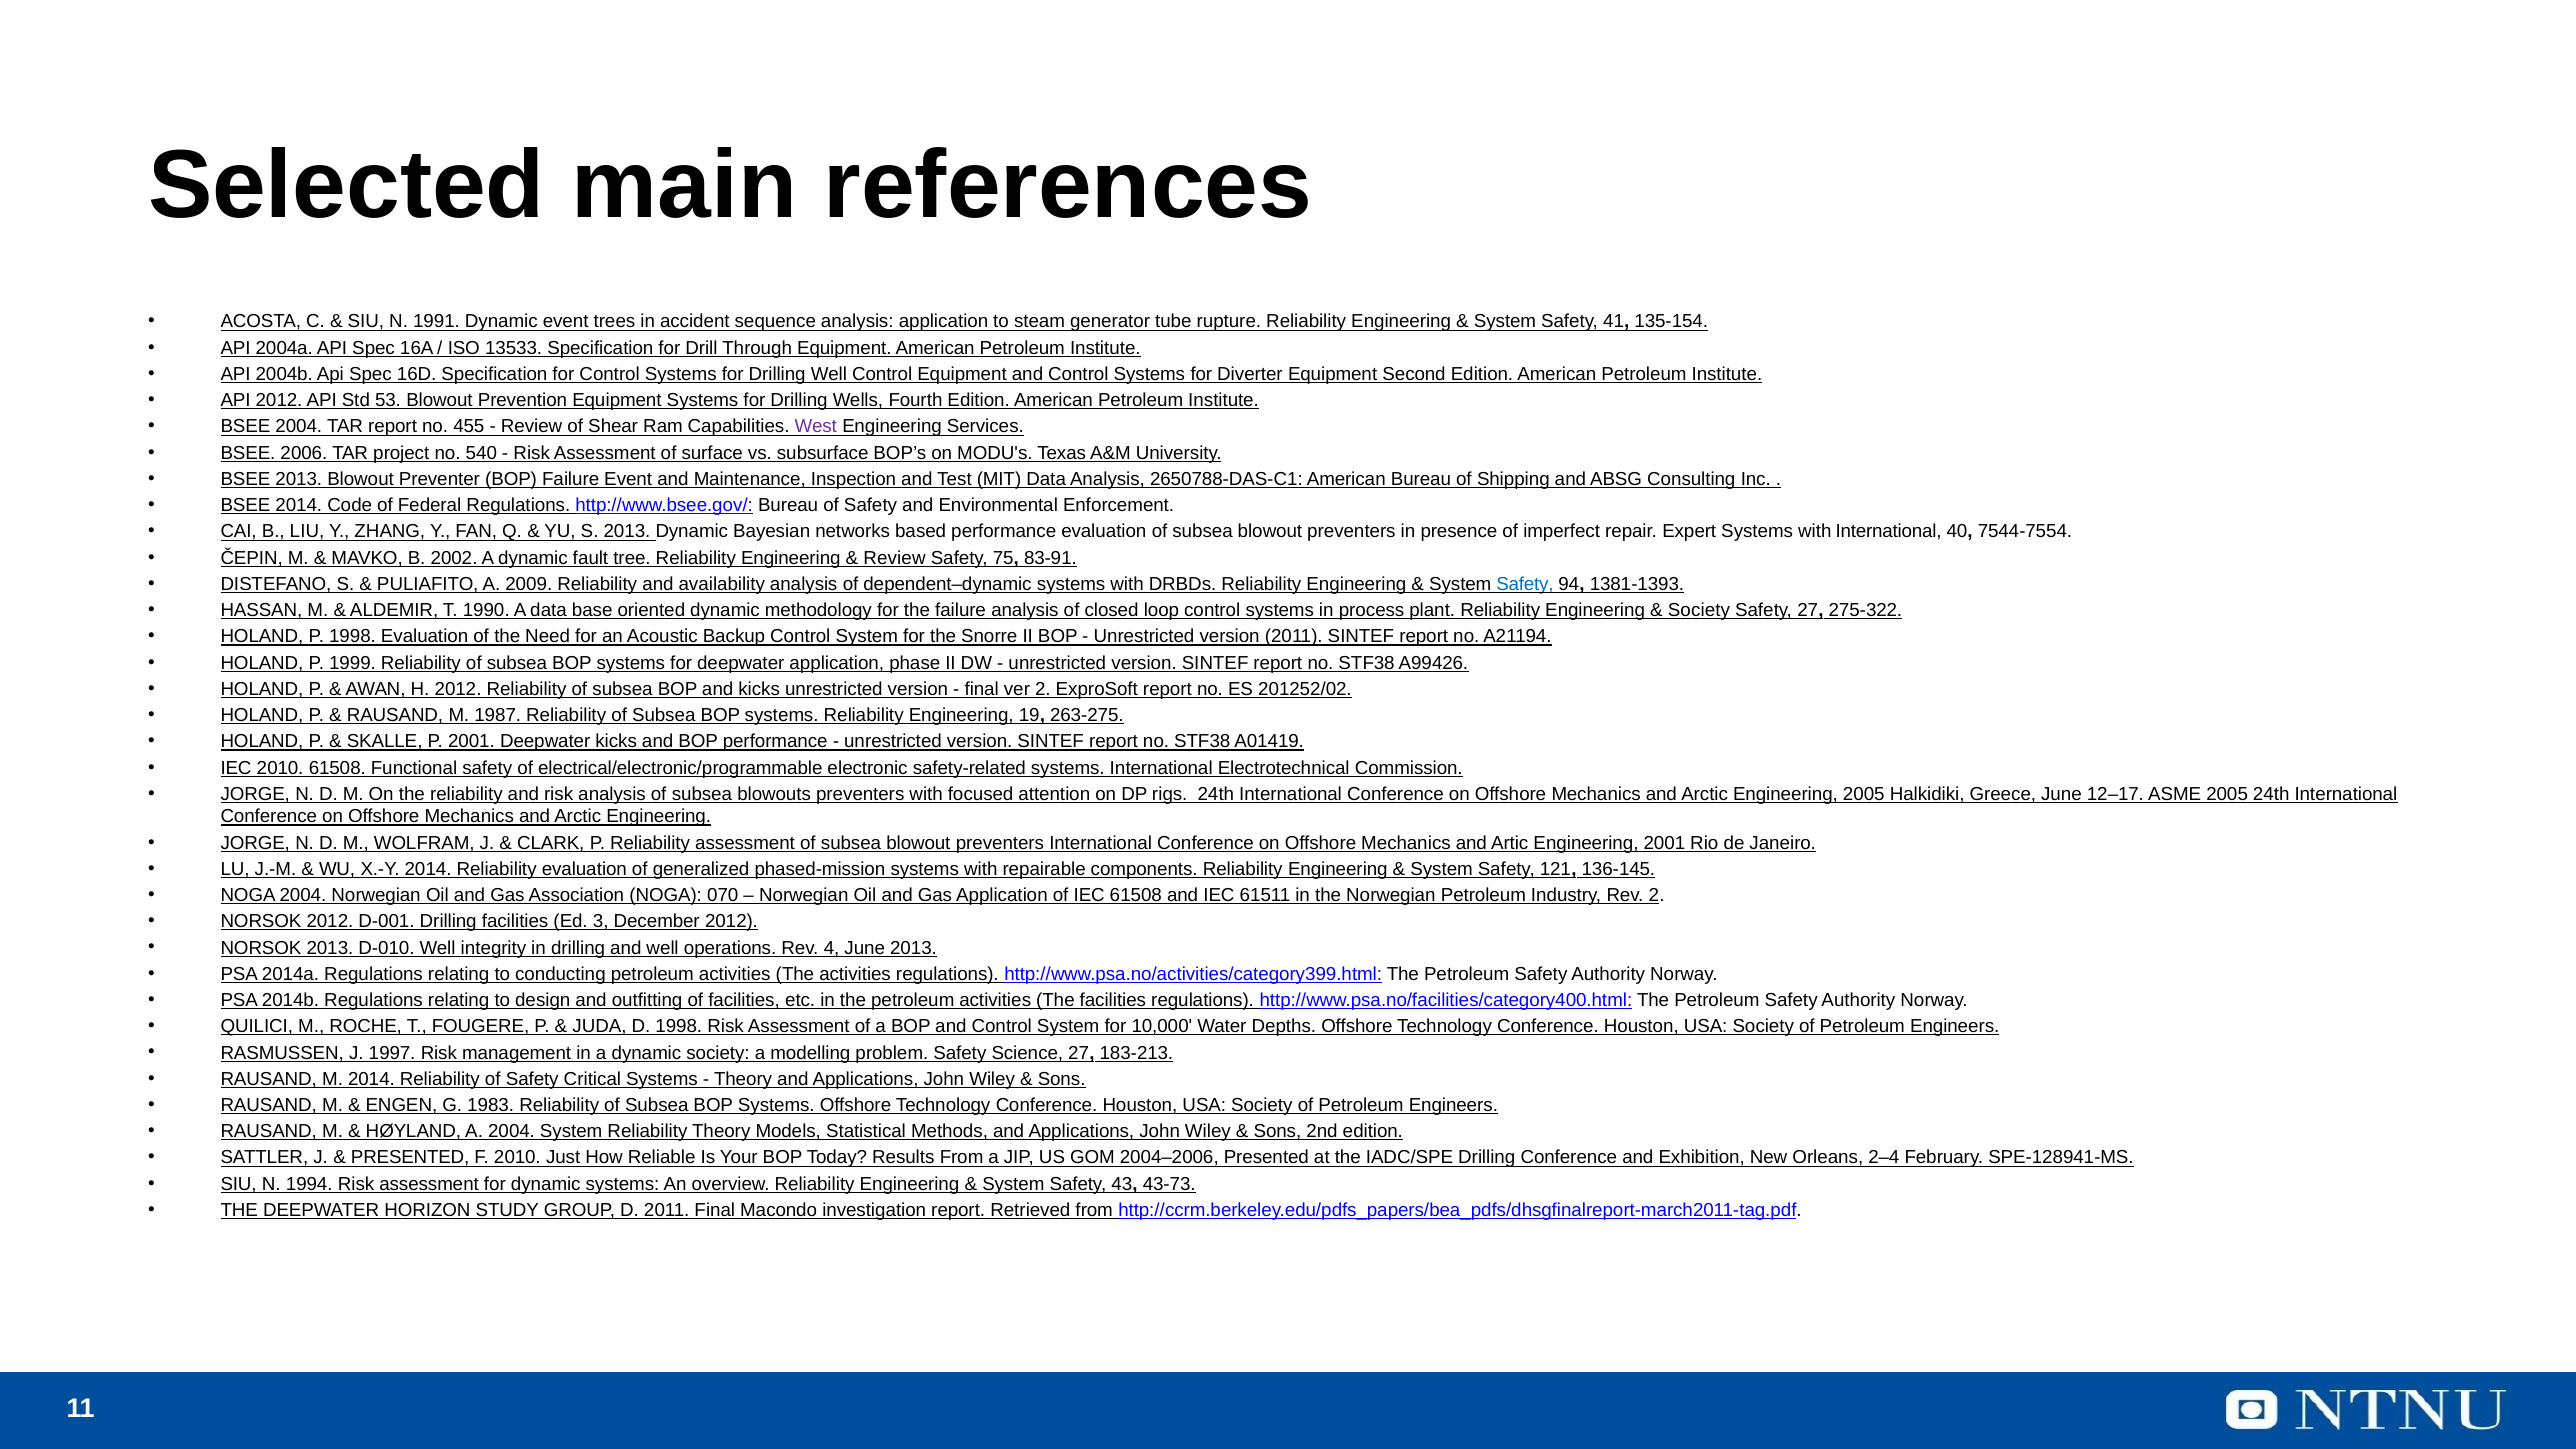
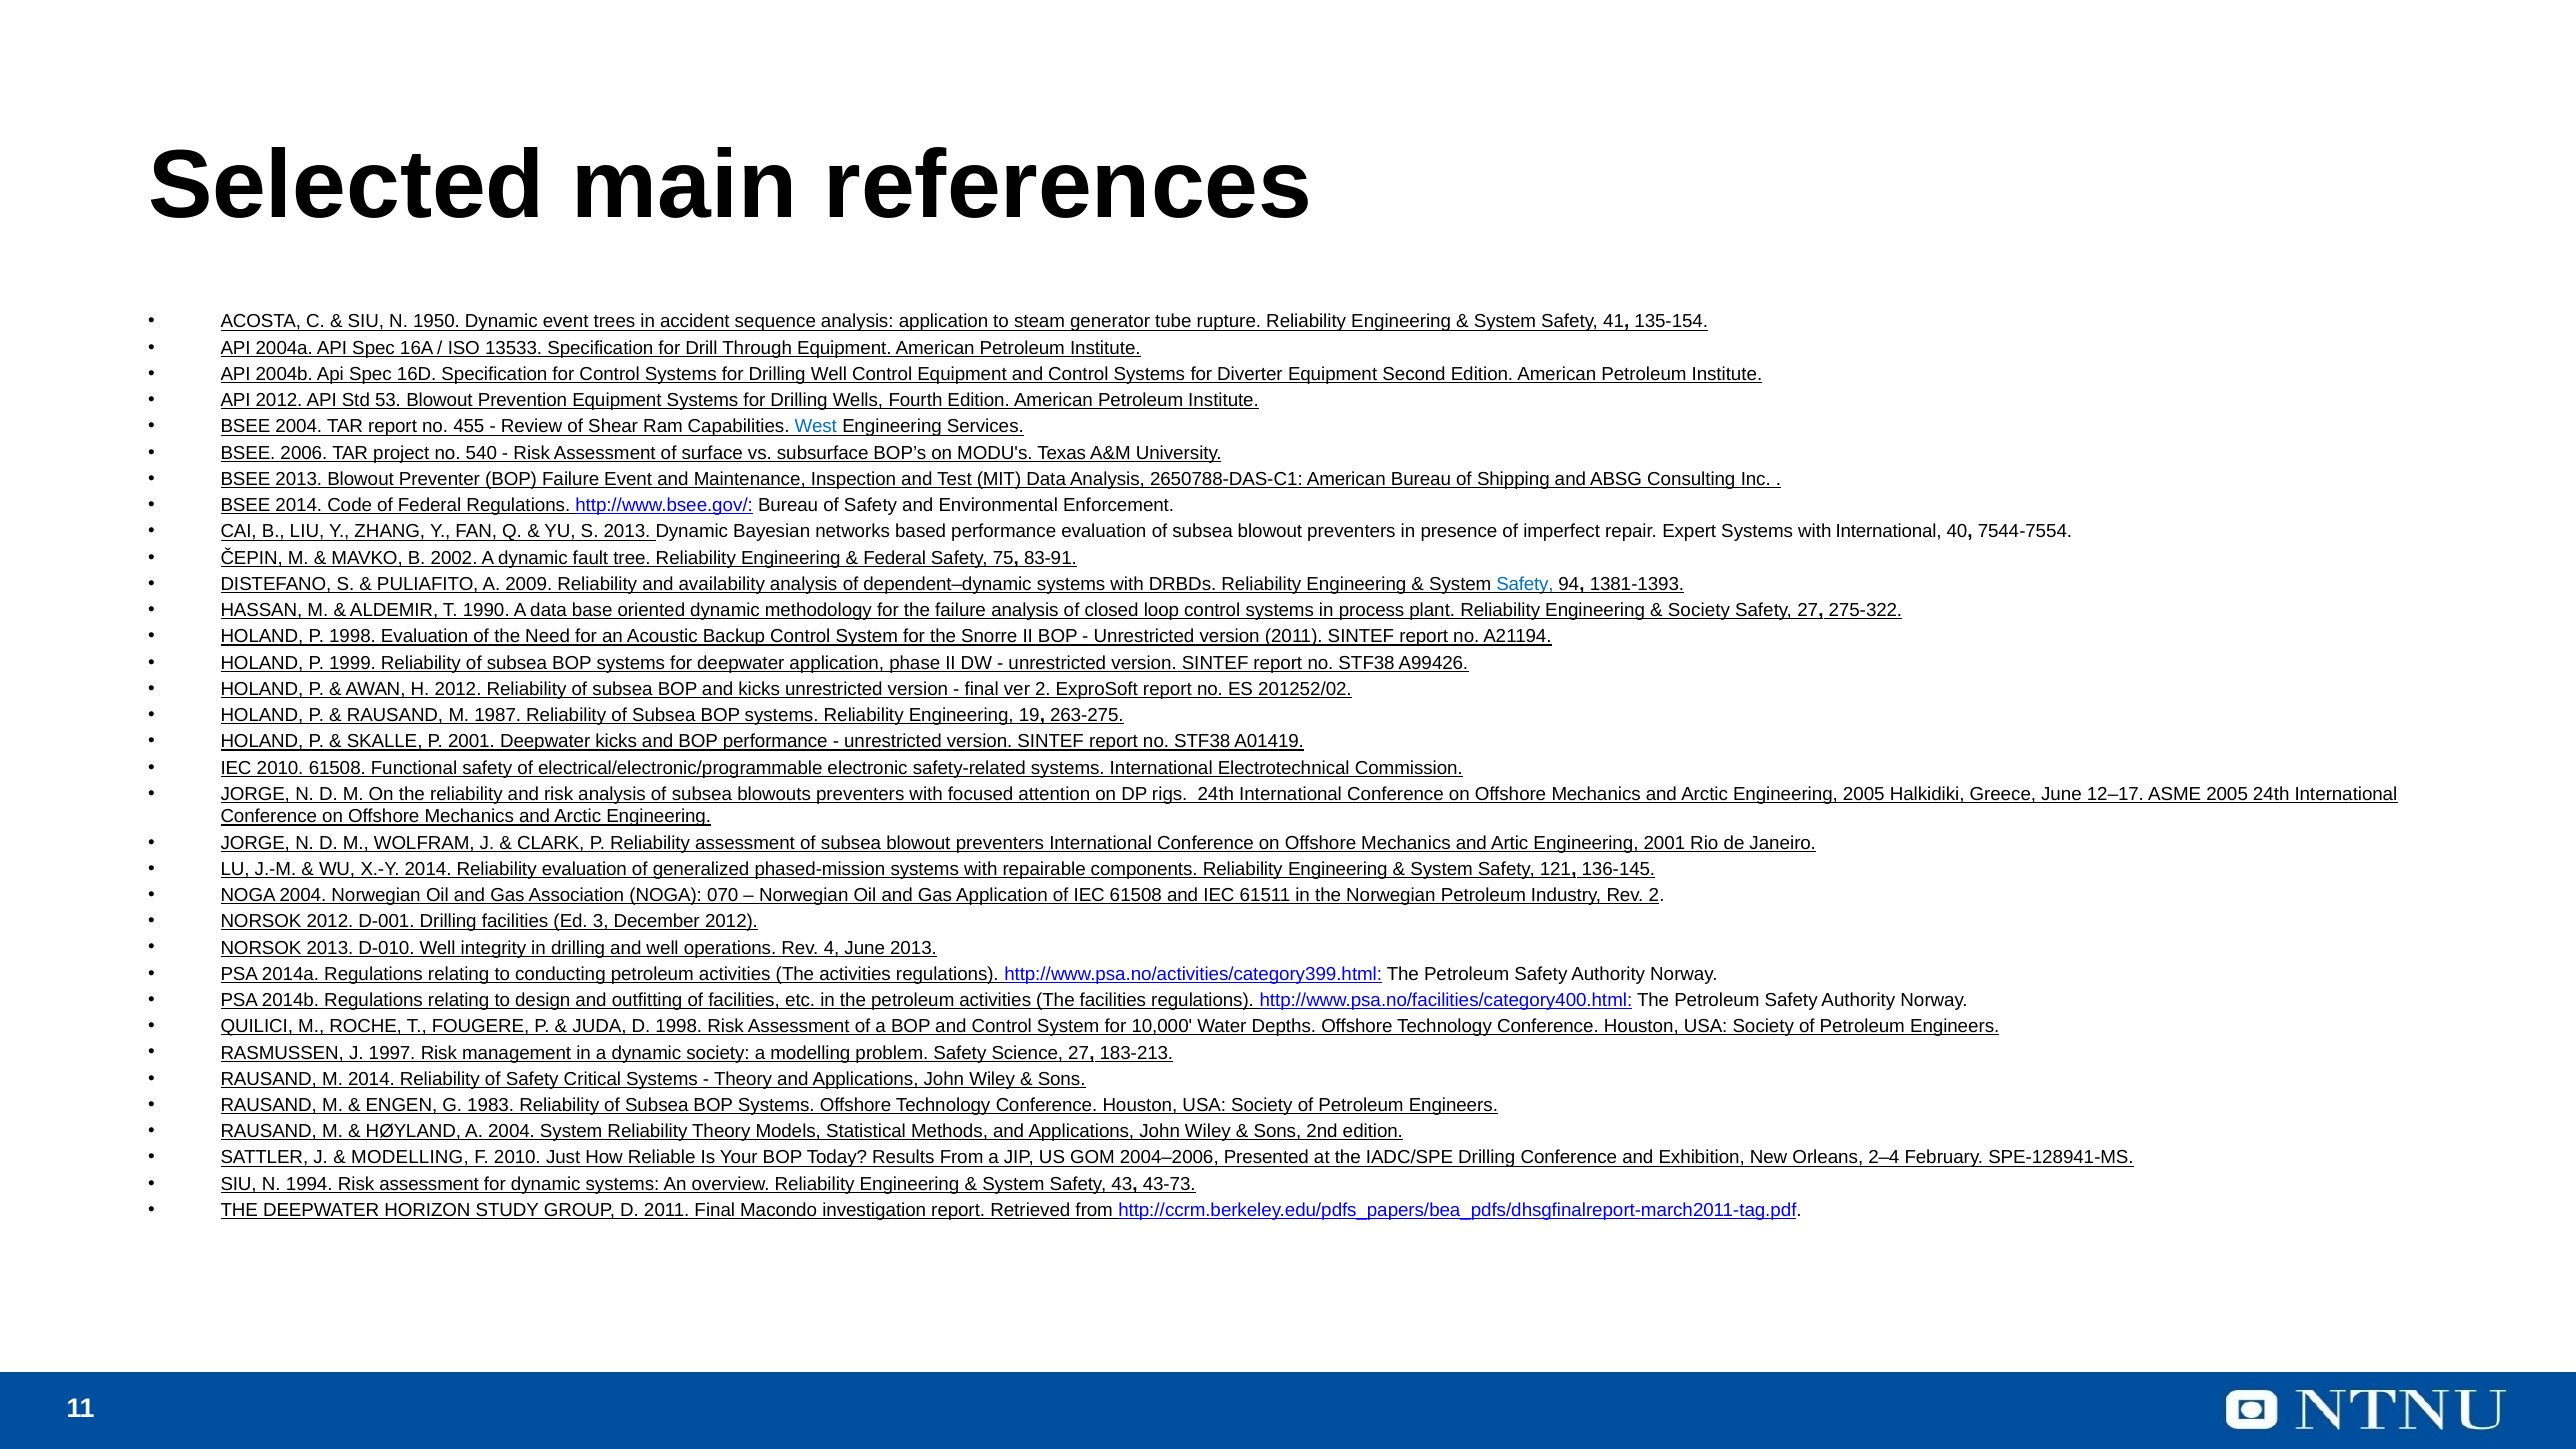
1991: 1991 -> 1950
West colour: purple -> blue
Review at (895, 558): Review -> Federal
PRESENTED at (410, 1158): PRESENTED -> MODELLING
